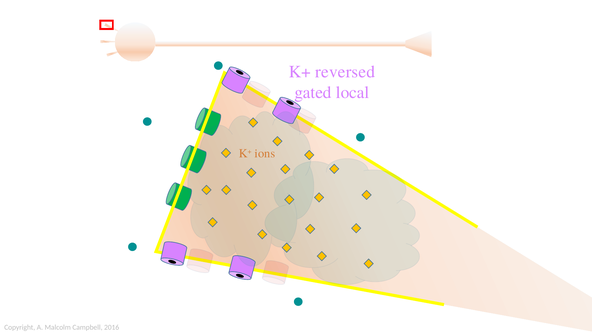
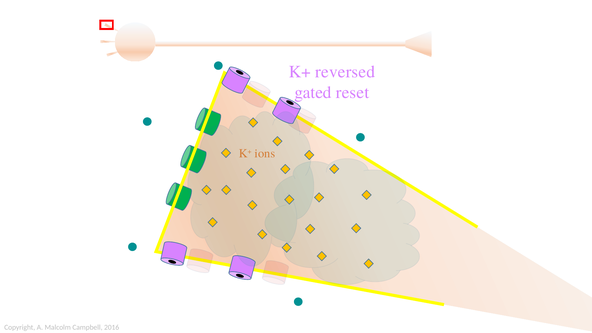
local: local -> reset
